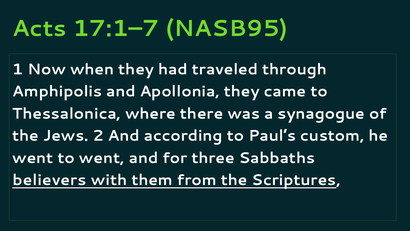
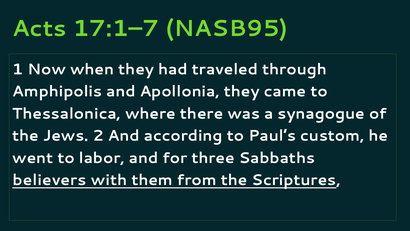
to went: went -> labor
